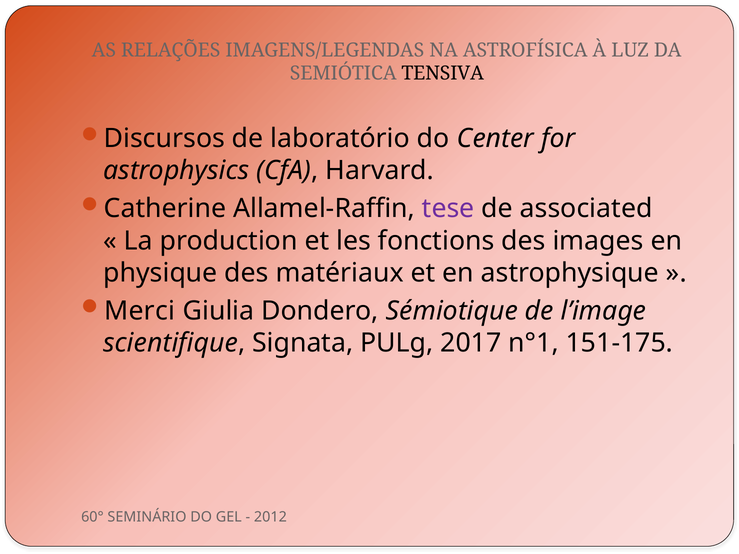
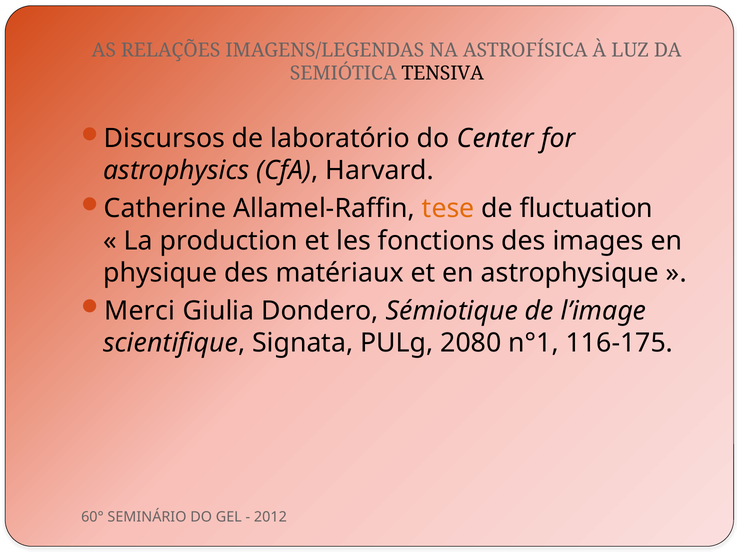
tese colour: purple -> orange
associated: associated -> fluctuation
2017: 2017 -> 2080
151-175: 151-175 -> 116-175
